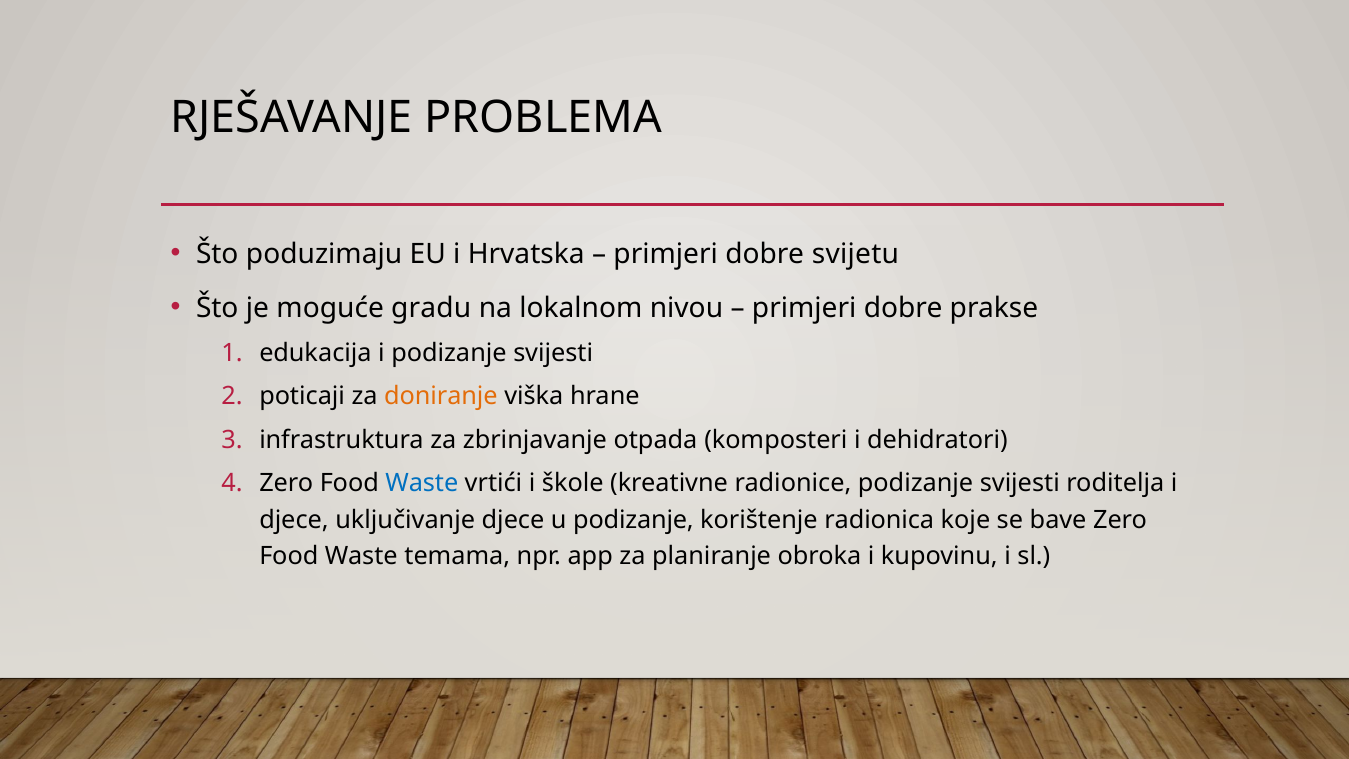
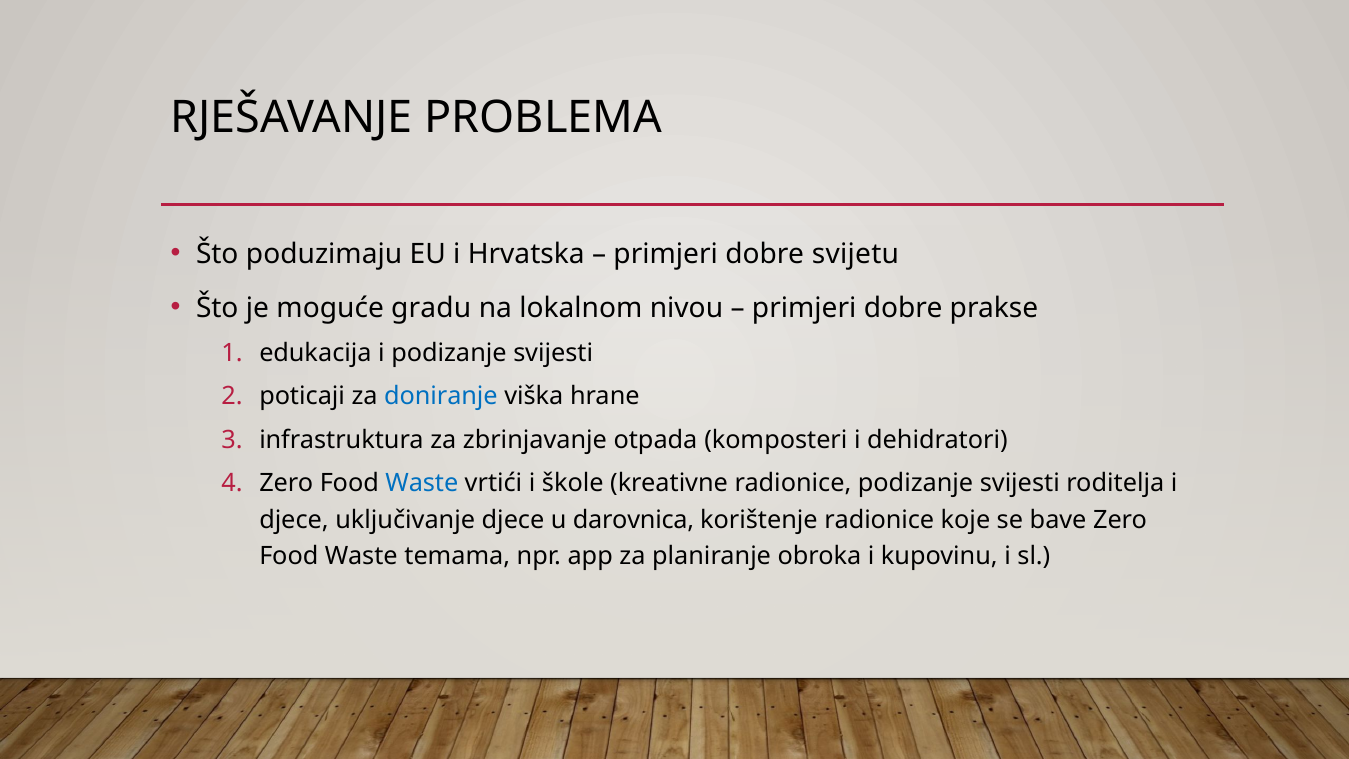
doniranje colour: orange -> blue
u podizanje: podizanje -> darovnica
korištenje radionica: radionica -> radionice
